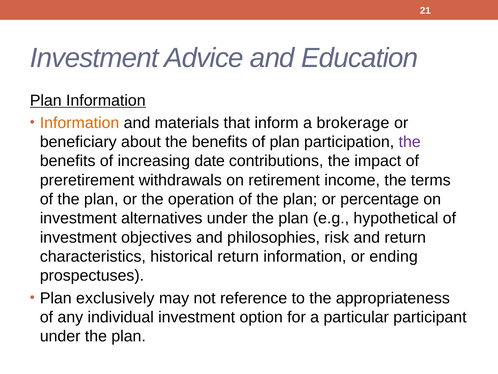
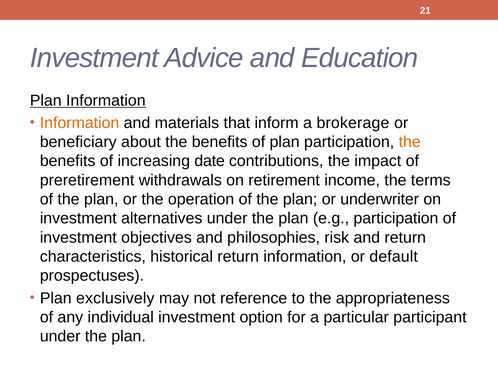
the at (410, 142) colour: purple -> orange
percentage: percentage -> underwriter
e.g hypothetical: hypothetical -> participation
ending: ending -> default
